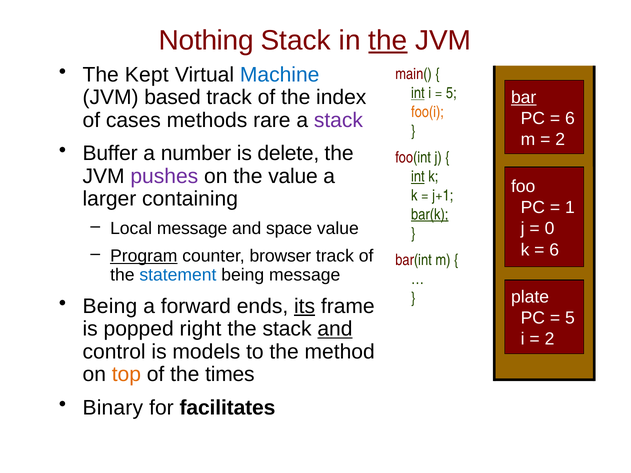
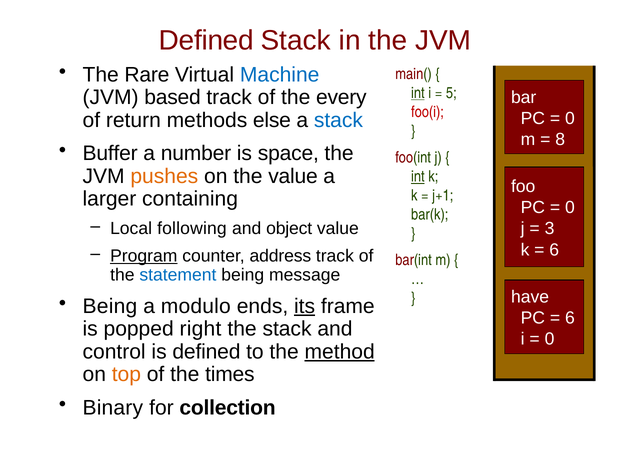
Nothing at (206, 40): Nothing -> Defined
the at (388, 40) underline: present -> none
Kept: Kept -> Rare
index: index -> every
bar underline: present -> none
foo(i colour: orange -> red
6 at (570, 118): 6 -> 0
cases: cases -> return
rare: rare -> else
stack at (338, 120) colour: purple -> blue
2 at (560, 139): 2 -> 8
delete: delete -> space
pushes colour: purple -> orange
1 at (570, 208): 1 -> 0
bar(k underline: present -> none
Local message: message -> following
space: space -> object
0: 0 -> 3
browser: browser -> address
plate: plate -> have
forward: forward -> modulo
5 at (570, 318): 5 -> 6
and at (335, 329) underline: present -> none
2 at (550, 339): 2 -> 0
is models: models -> defined
method underline: none -> present
facilitates: facilitates -> collection
